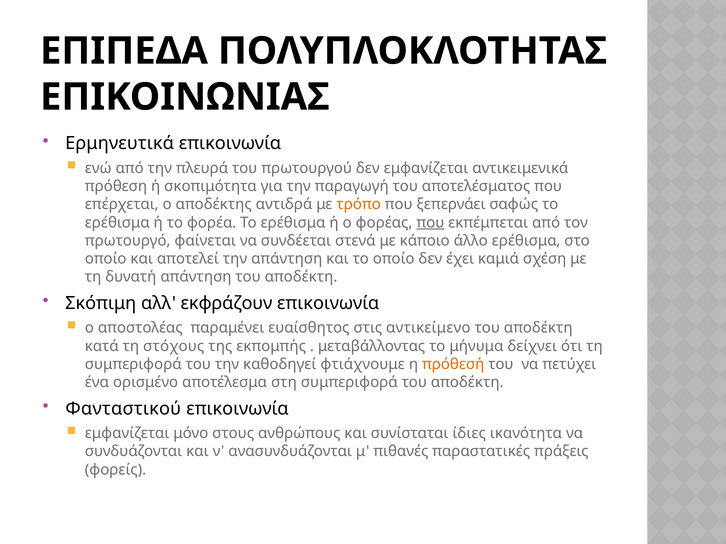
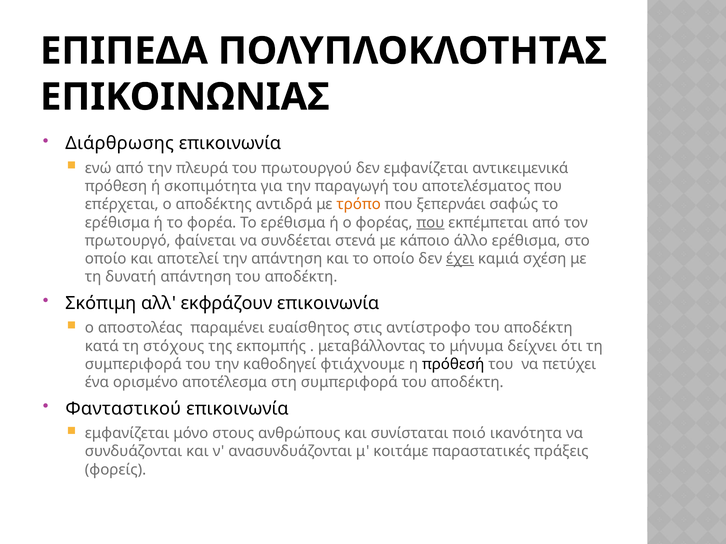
Ερμηνευτικά: Ερμηνευτικά -> Διάρθρωσης
έχει underline: none -> present
αντικείμενο: αντικείμενο -> αντίστροφο
πρόθεσή colour: orange -> black
ίδιες: ίδιες -> ποιό
πιθανές: πιθανές -> κοιτάμε
